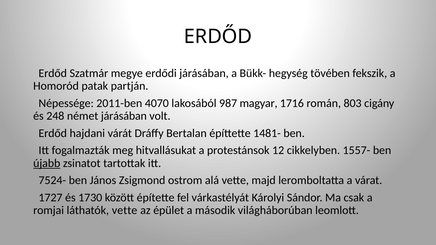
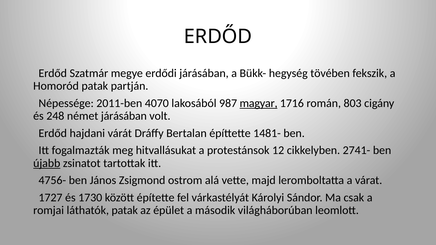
magyar underline: none -> present
1557-: 1557- -> 2741-
7524-: 7524- -> 4756-
láthatók vette: vette -> patak
